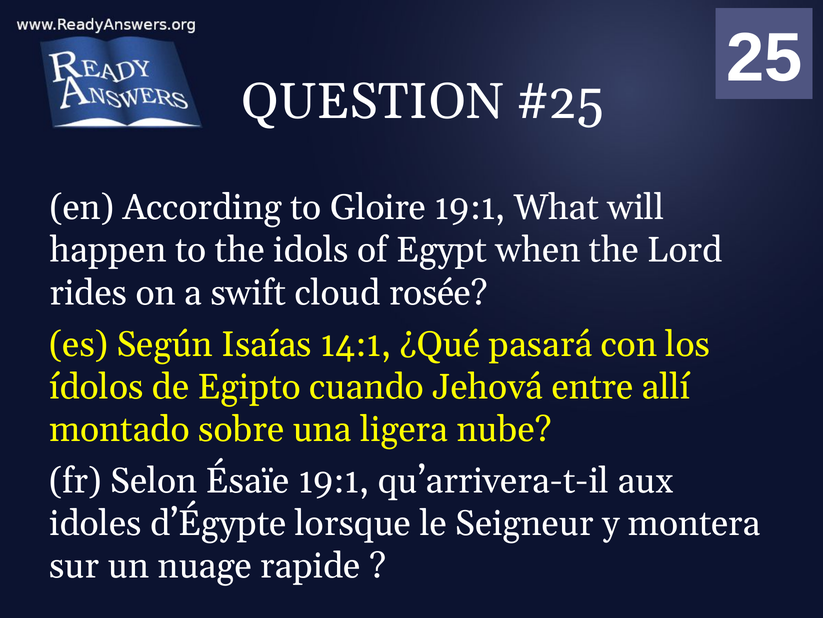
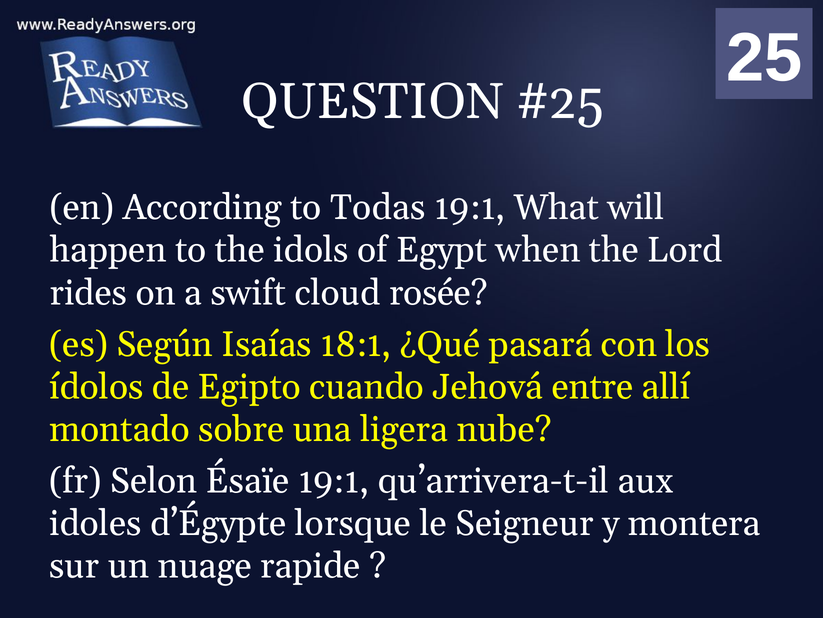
Gloire: Gloire -> Todas
14:1: 14:1 -> 18:1
